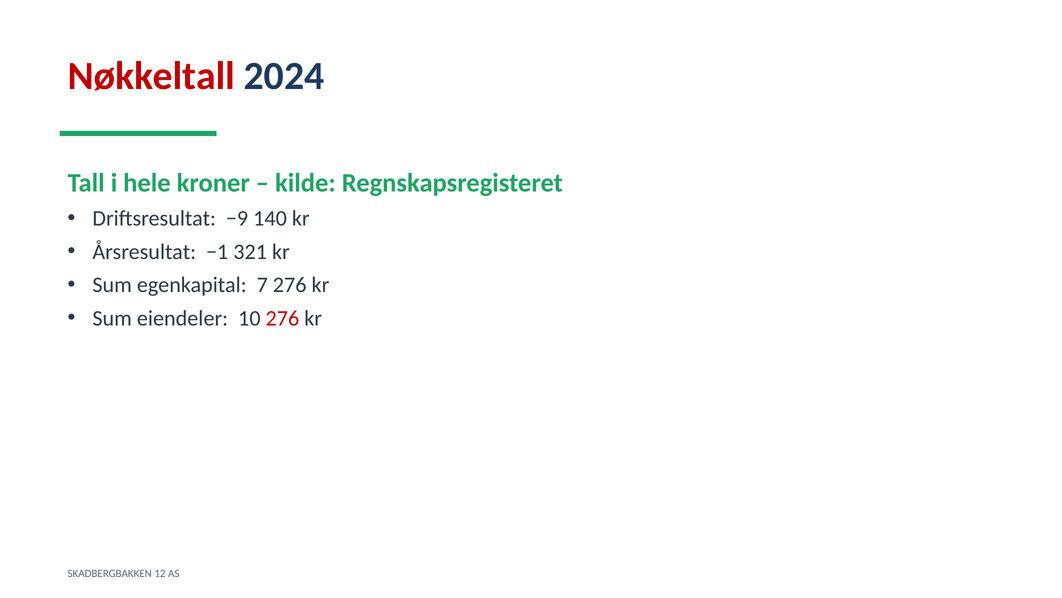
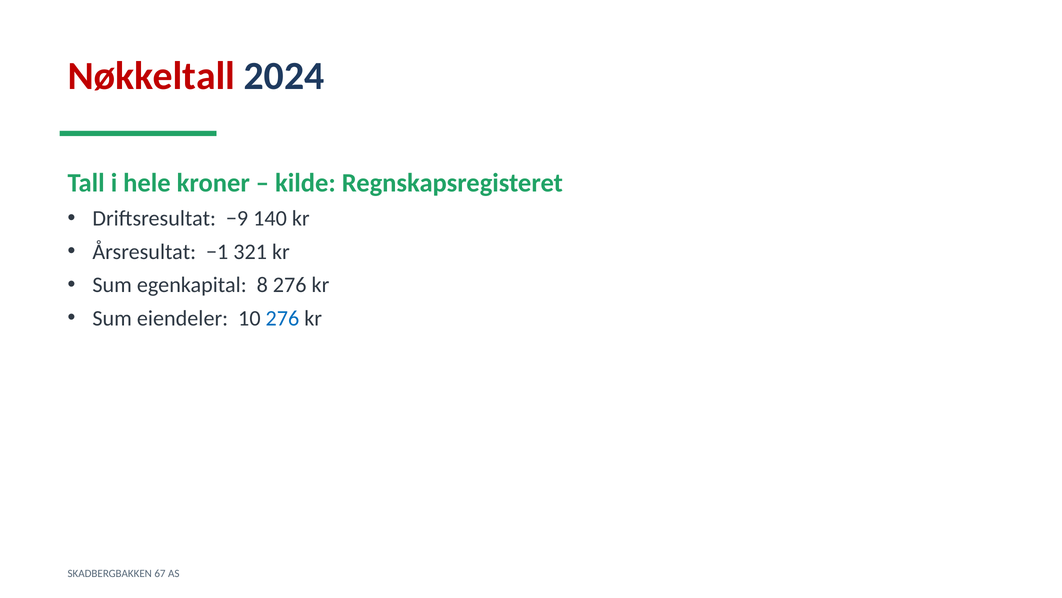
7: 7 -> 8
276 at (282, 318) colour: red -> blue
12: 12 -> 67
